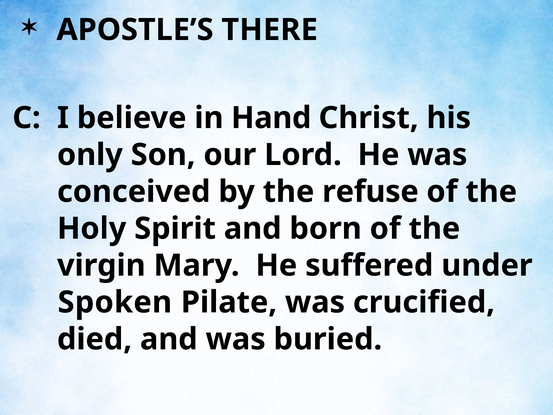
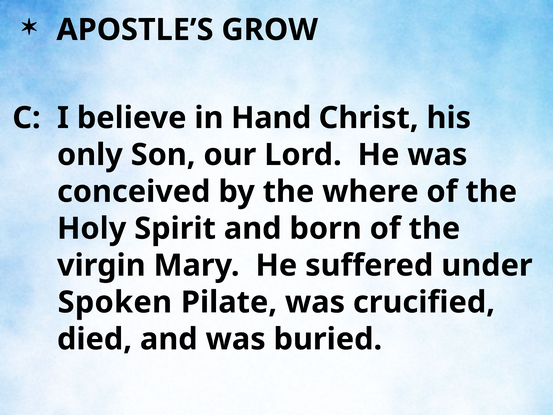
THERE: THERE -> GROW
refuse: refuse -> where
